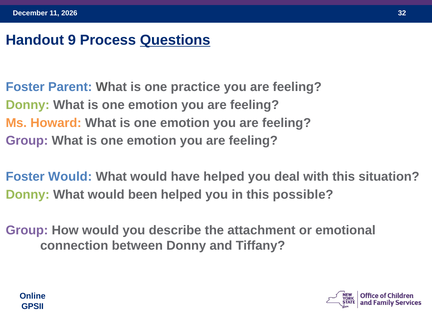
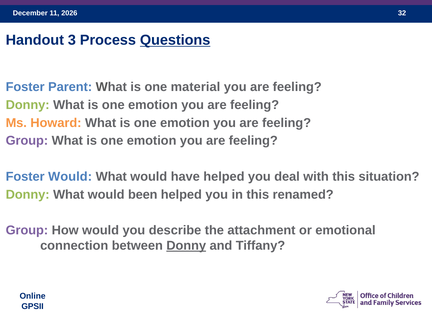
9: 9 -> 3
practice: practice -> material
possible: possible -> renamed
Donny at (186, 246) underline: none -> present
